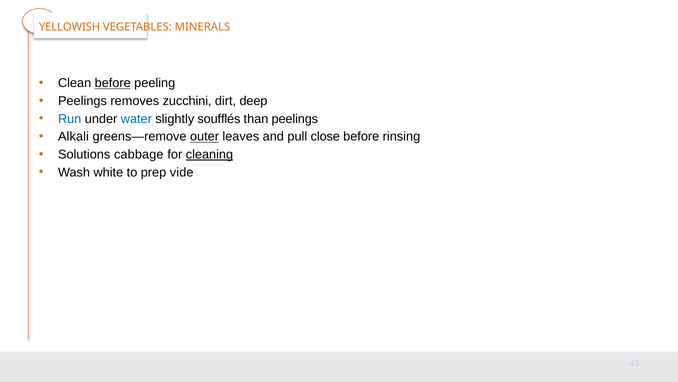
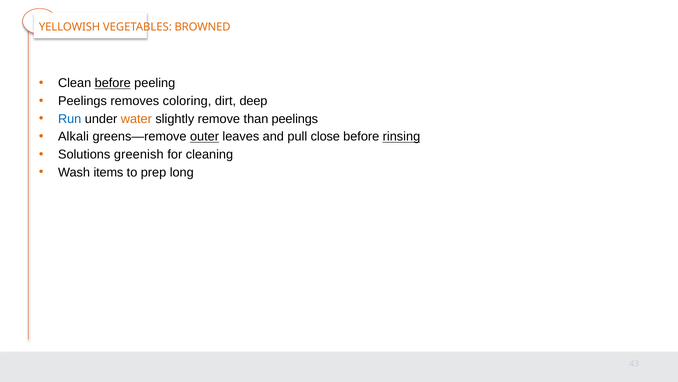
MINERALS: MINERALS -> BROWNED
zucchini: zucchini -> coloring
water colour: blue -> orange
soufflés: soufflés -> remove
rinsing underline: none -> present
cabbage: cabbage -> greenish
cleaning underline: present -> none
white: white -> items
vide: vide -> long
